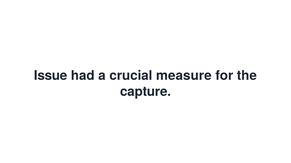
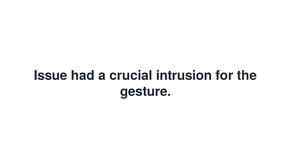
measure: measure -> intrusion
capture: capture -> gesture
